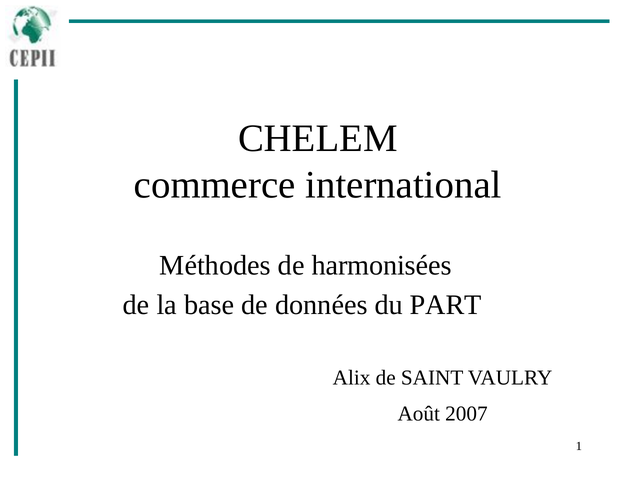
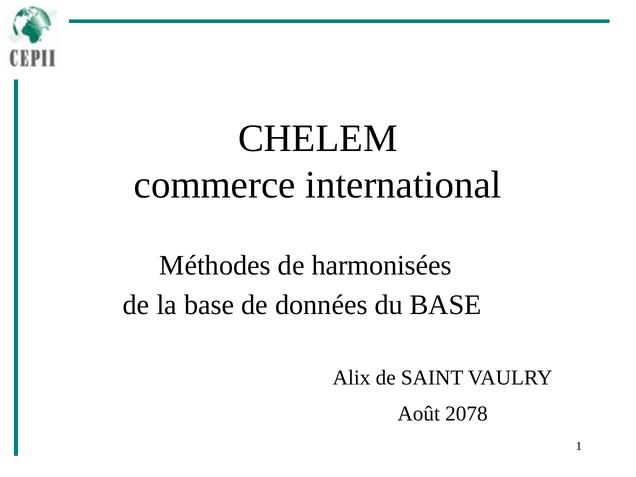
du PART: PART -> BASE
2007: 2007 -> 2078
